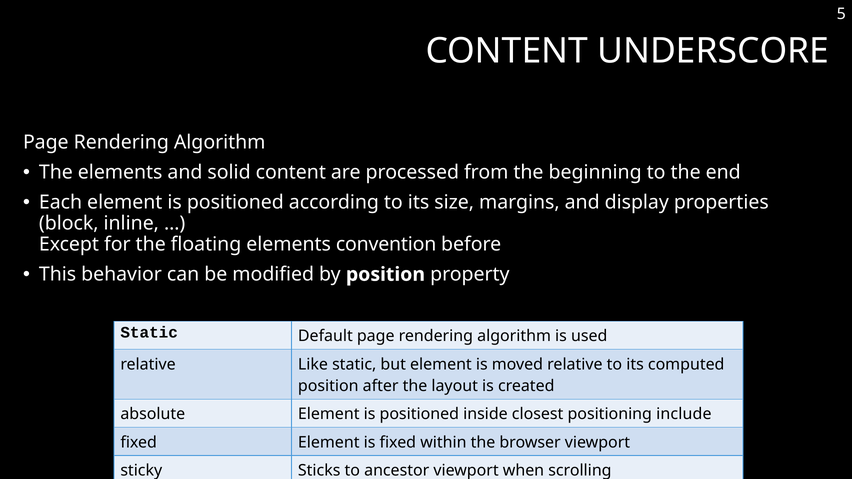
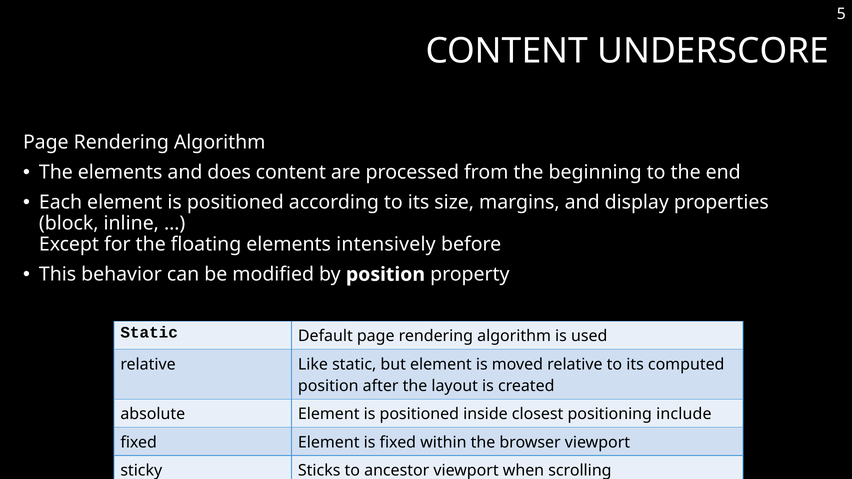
solid: solid -> does
convention: convention -> intensively
